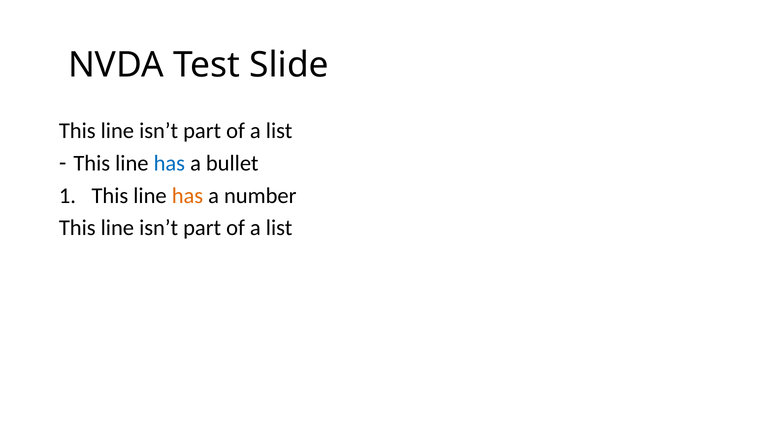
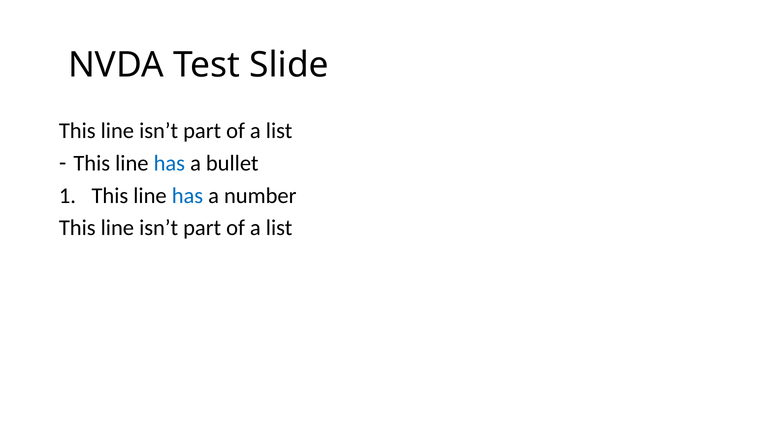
has at (187, 196) colour: orange -> blue
